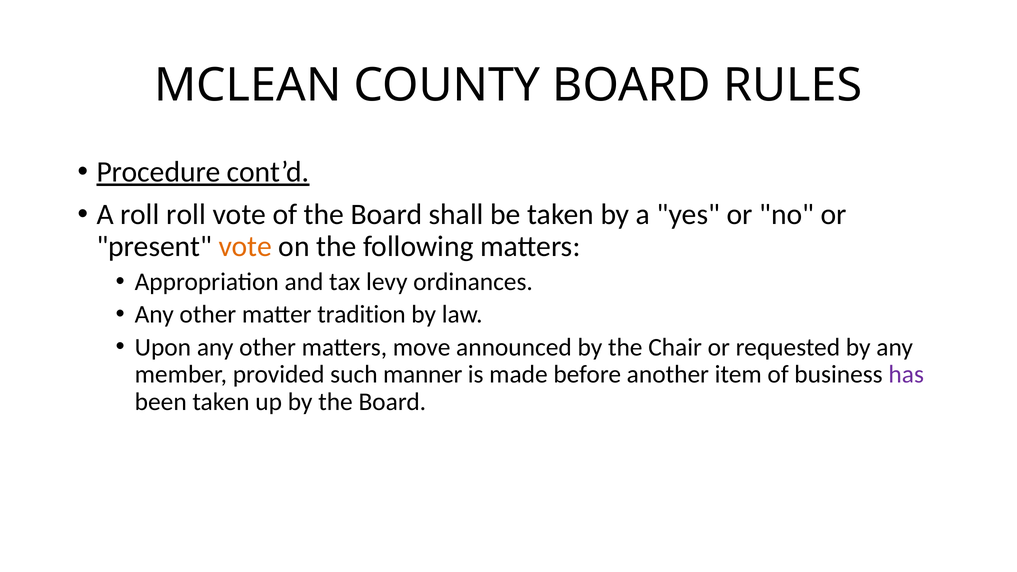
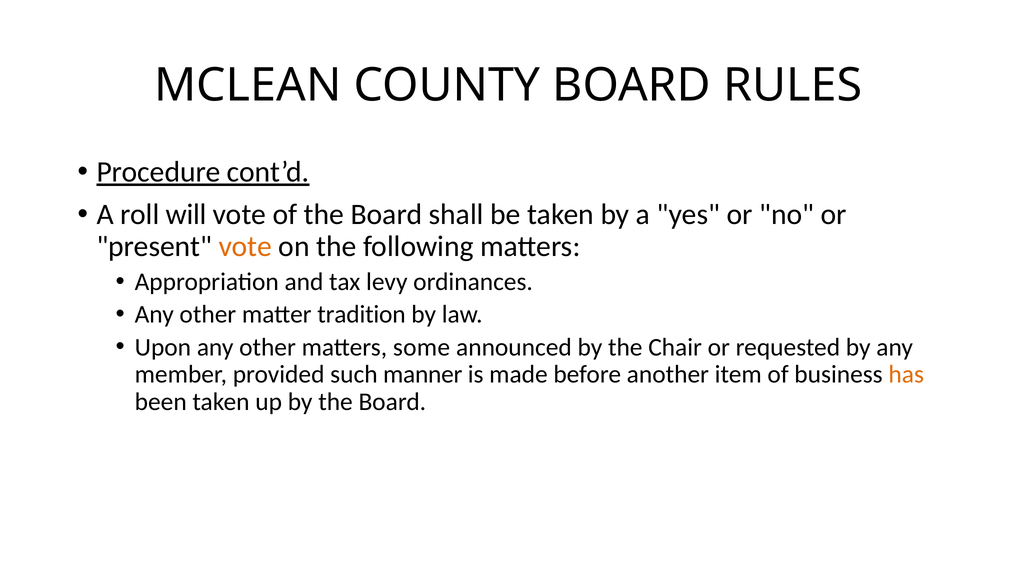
roll roll: roll -> will
move: move -> some
has colour: purple -> orange
